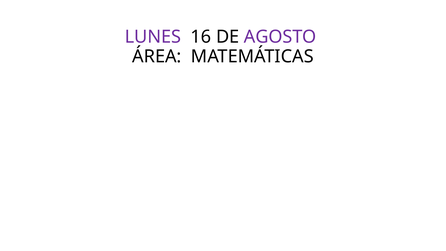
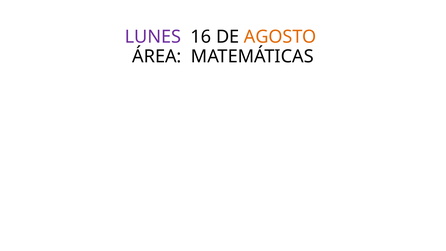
AGOSTO colour: purple -> orange
